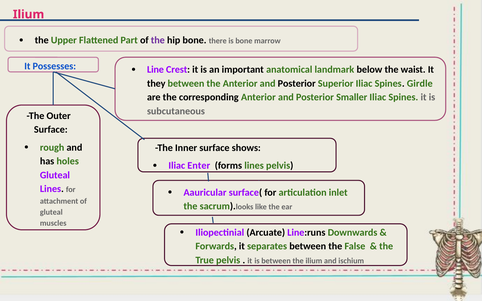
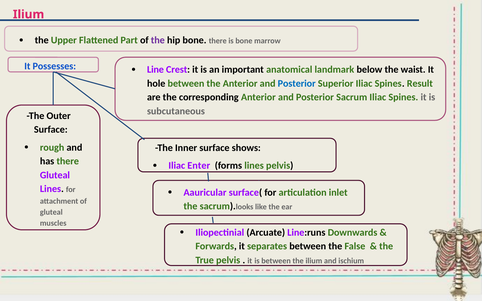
they: they -> hole
Posterior at (297, 84) colour: black -> blue
Girdle: Girdle -> Result
Posterior Smaller: Smaller -> Sacrum
has holes: holes -> there
